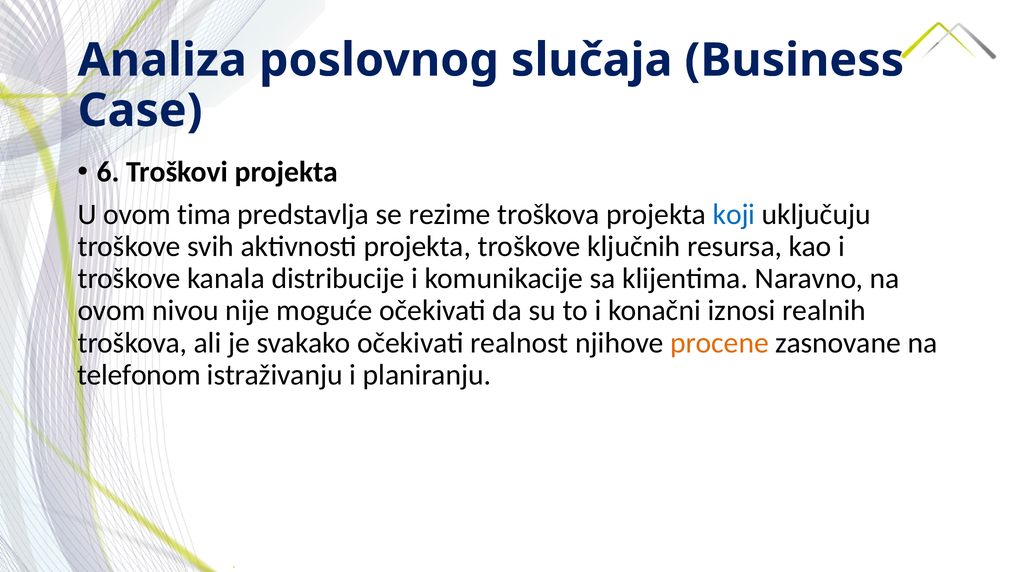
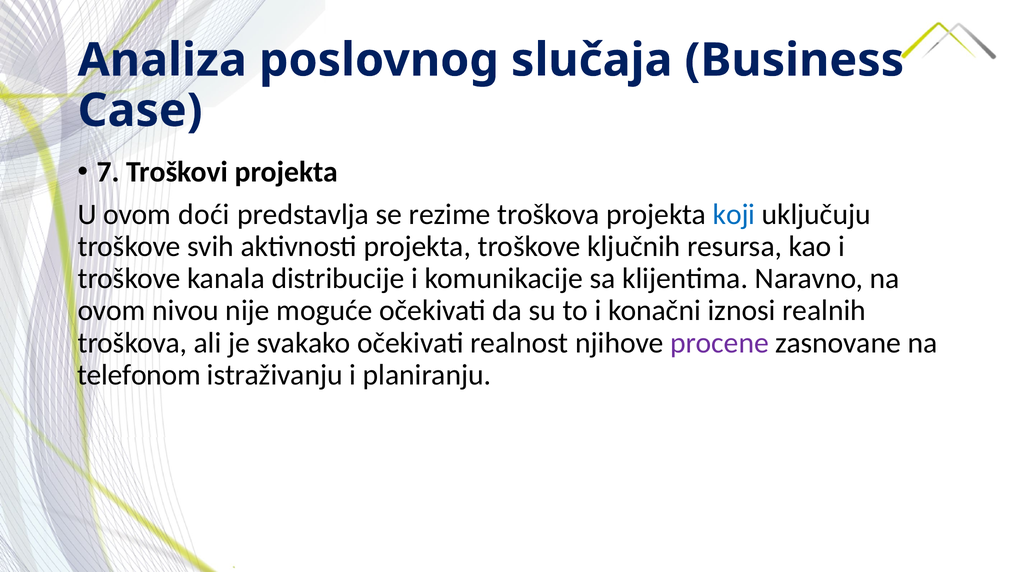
6: 6 -> 7
tima: tima -> doći
procene colour: orange -> purple
